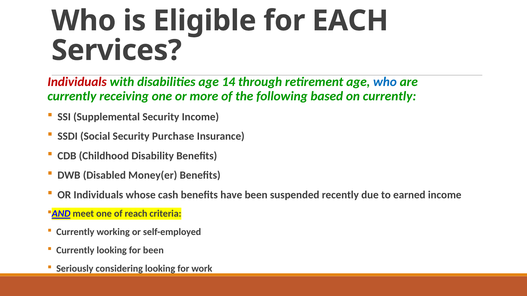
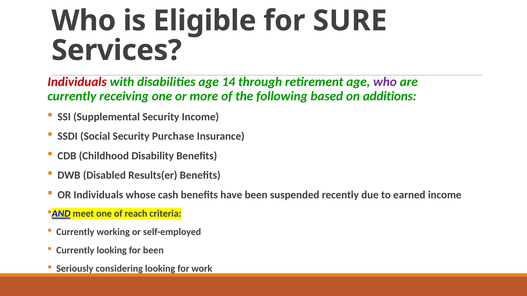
EACH: EACH -> SURE
who at (385, 82) colour: blue -> purple
on currently: currently -> additions
Money(er: Money(er -> Results(er
